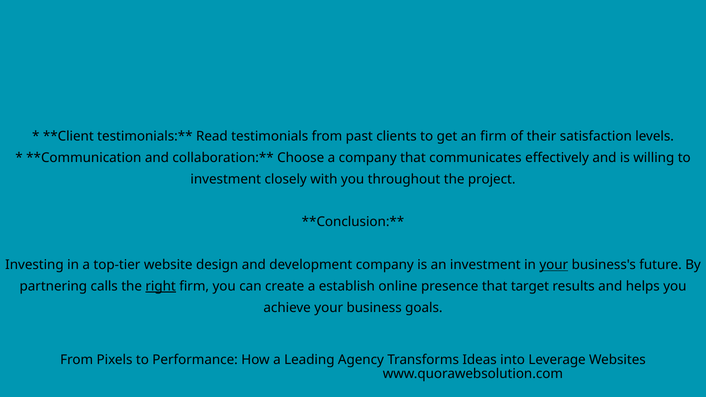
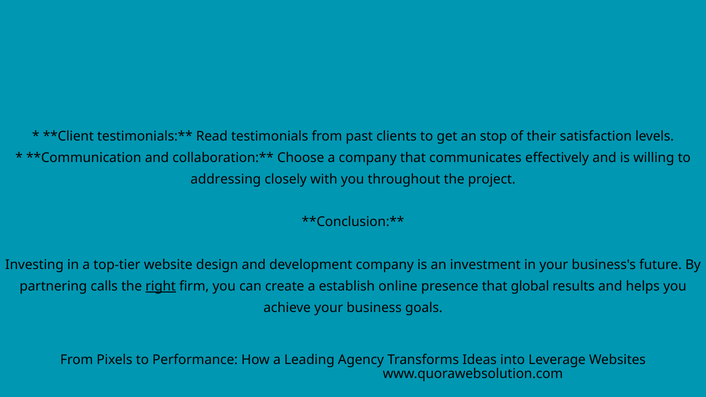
an firm: firm -> stop
investment at (226, 179): investment -> addressing
your at (554, 265) underline: present -> none
target: target -> global
